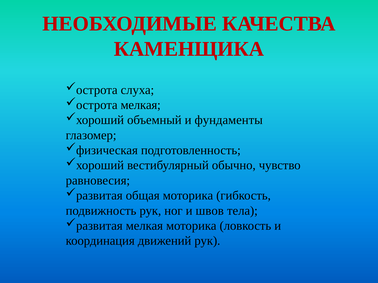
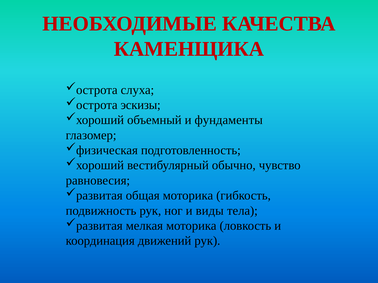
мелкая at (141, 105): мелкая -> эскизы
швов: швов -> виды
